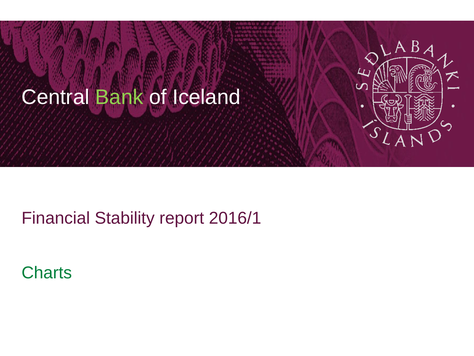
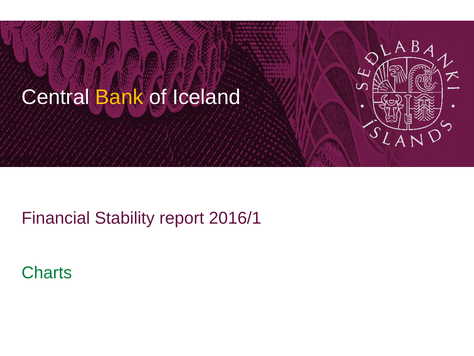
Bank colour: light green -> yellow
